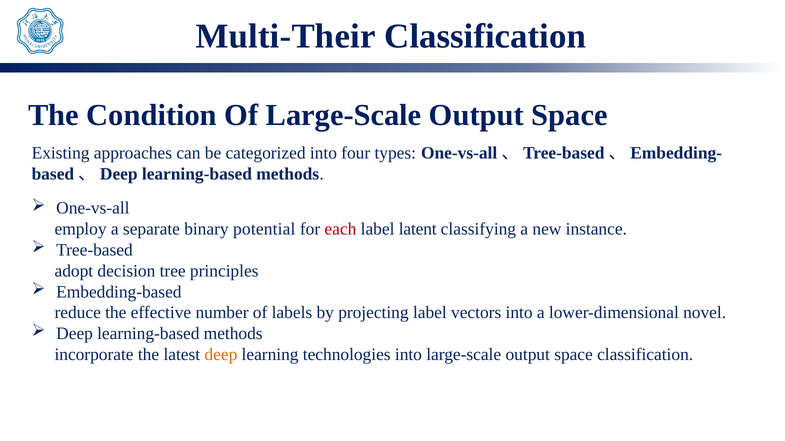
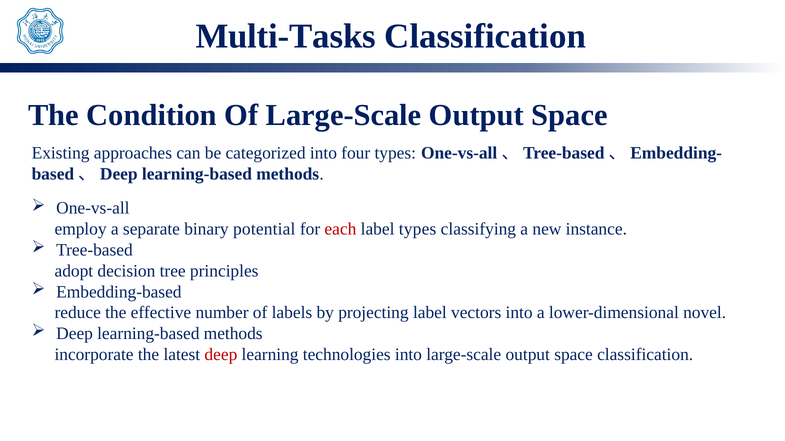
Multi-Their: Multi-Their -> Multi-Tasks
label latent: latent -> types
deep at (221, 355) colour: orange -> red
